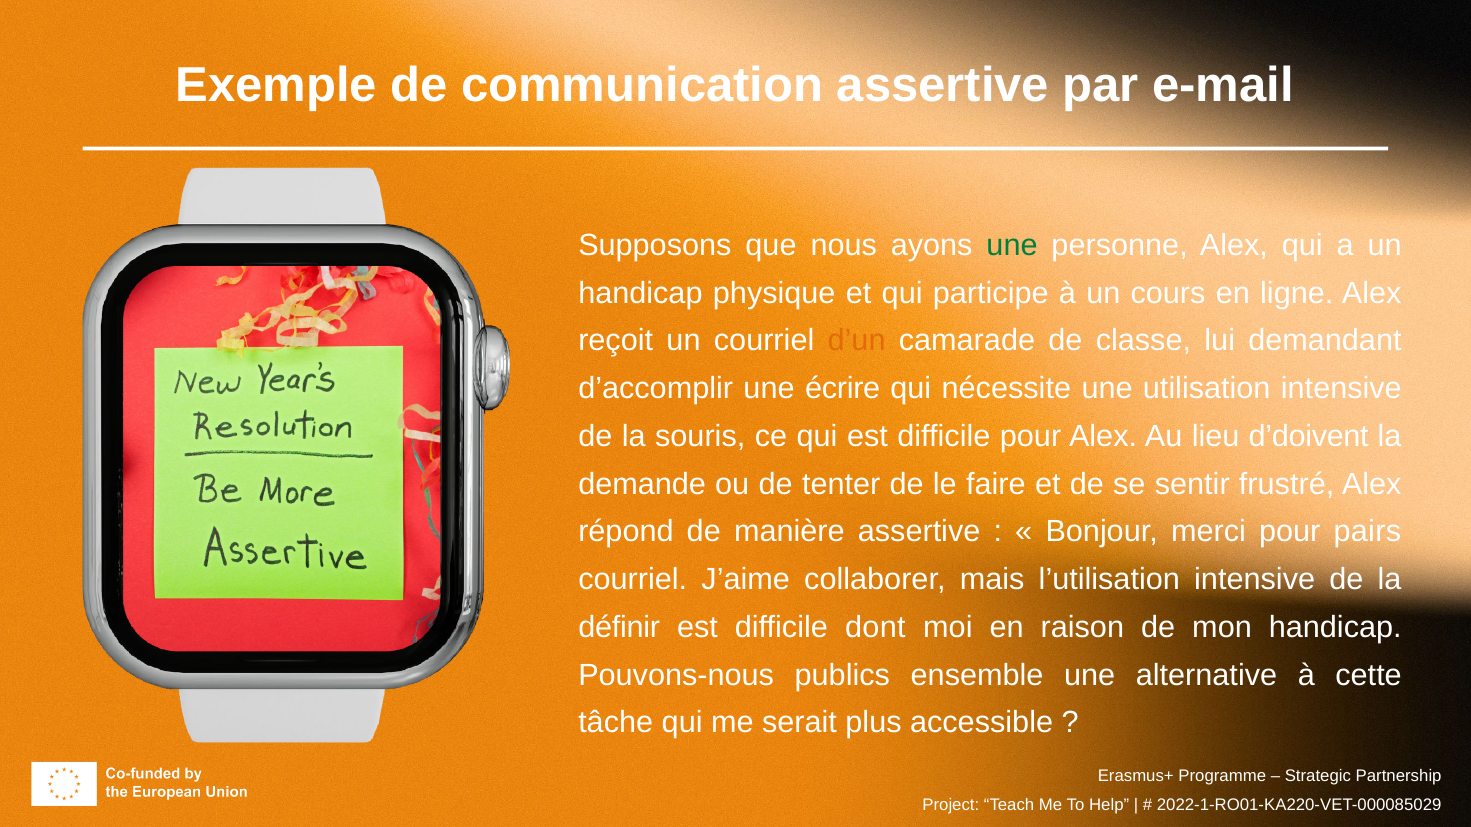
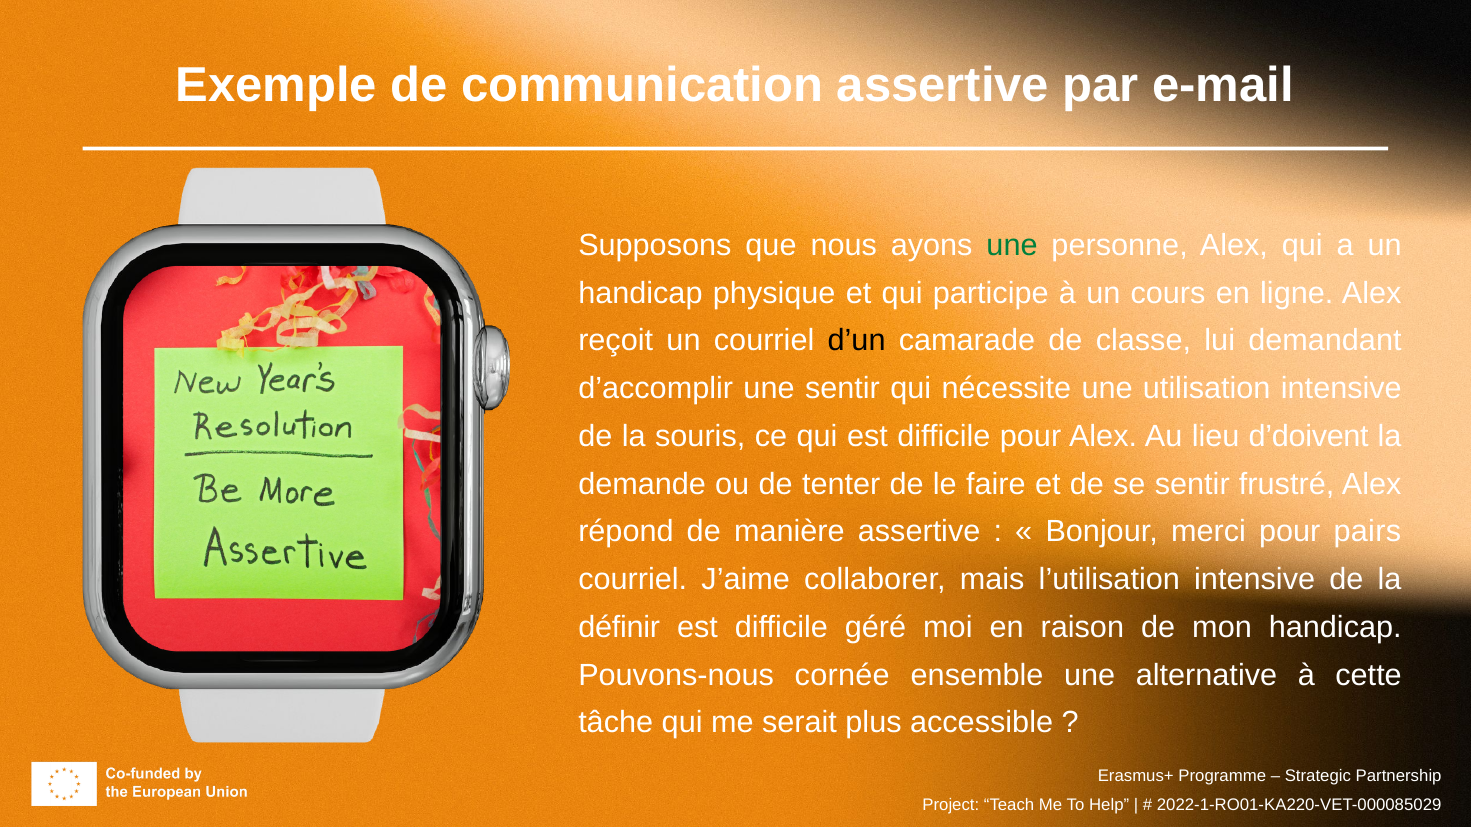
d’un colour: orange -> black
une écrire: écrire -> sentir
dont: dont -> géré
publics: publics -> cornée
